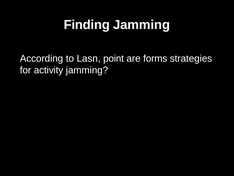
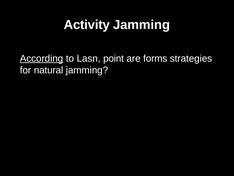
Finding: Finding -> Activity
According underline: none -> present
activity: activity -> natural
